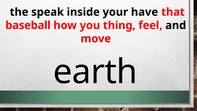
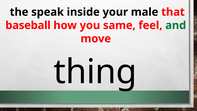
have: have -> male
thing: thing -> same
and colour: black -> green
earth: earth -> thing
